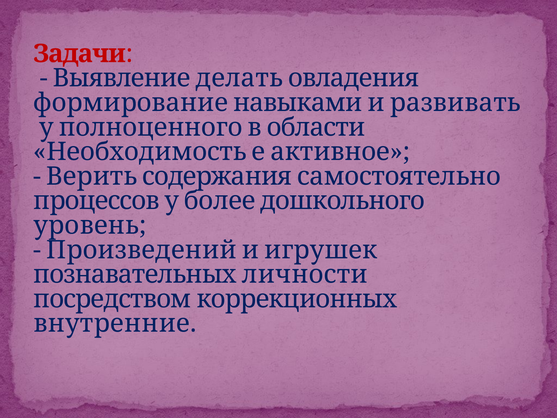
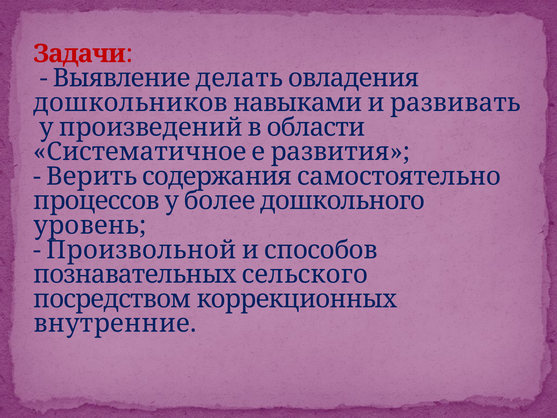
формирование: формирование -> дошкольников
полноценного: полноценного -> произведений
Необходимость: Необходимость -> Систематичное
активное: активное -> развития
Произведений: Произведений -> Произвольной
игрушек: игрушек -> способов
личности: личности -> сельского
